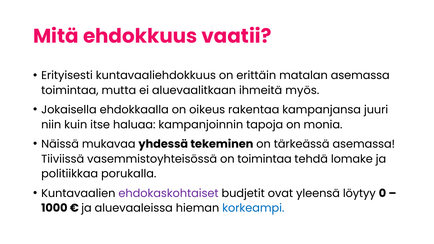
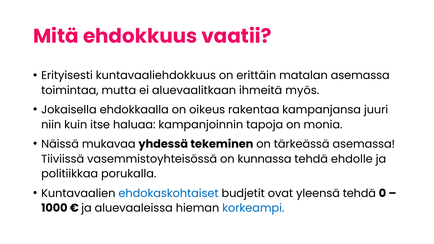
on toimintaa: toimintaa -> kunnassa
lomake: lomake -> ehdolle
ehdokaskohtaiset colour: purple -> blue
yleensä löytyy: löytyy -> tehdä
